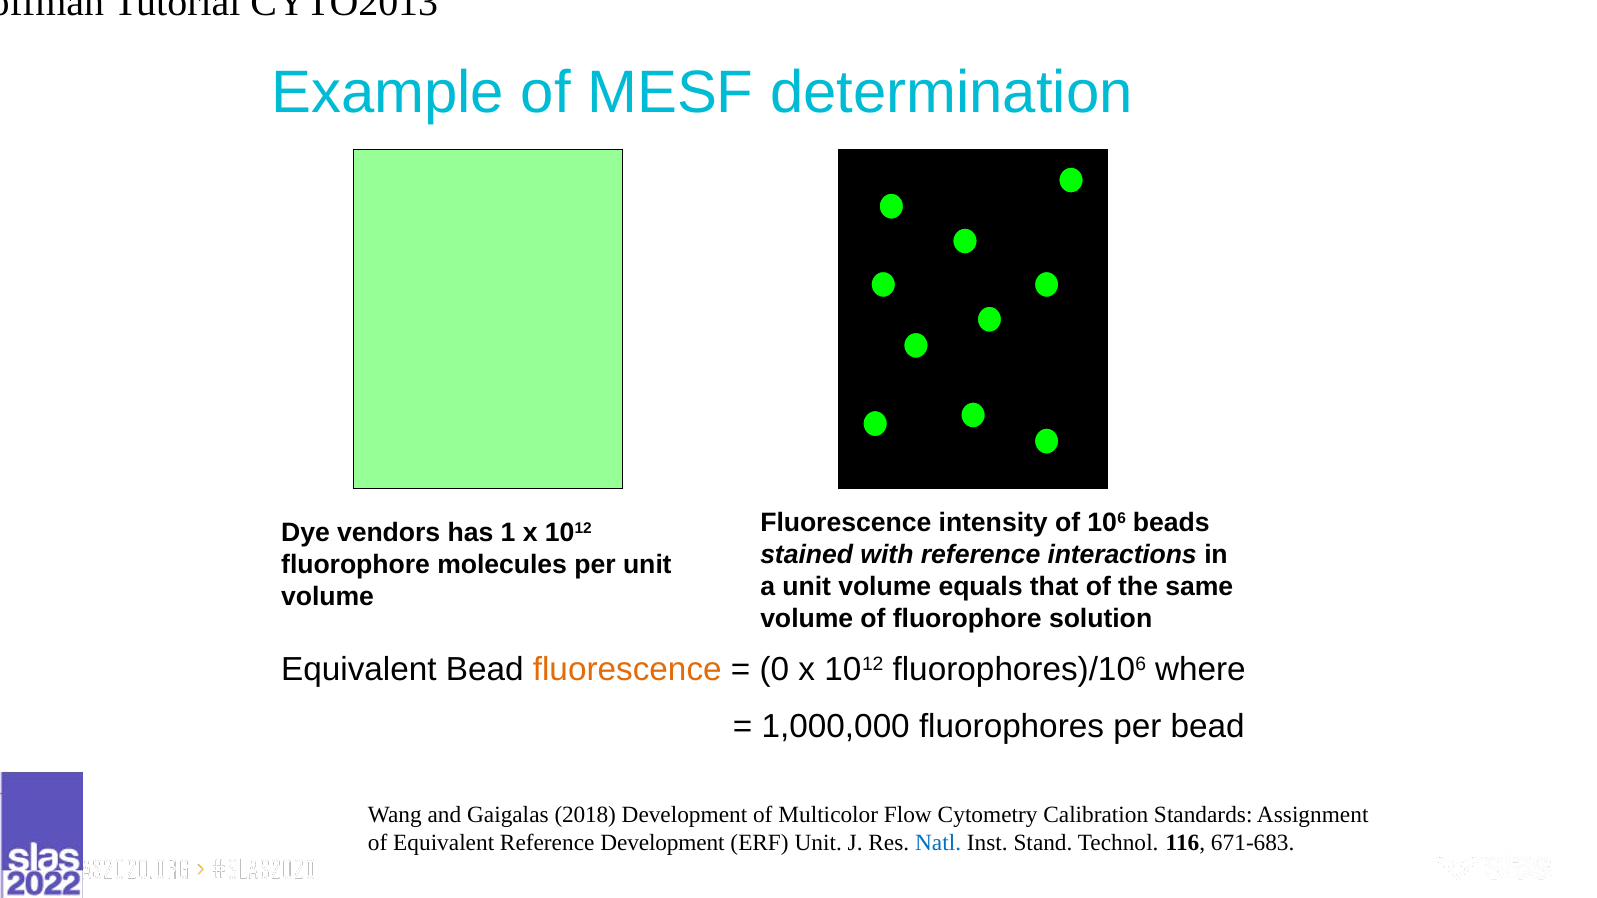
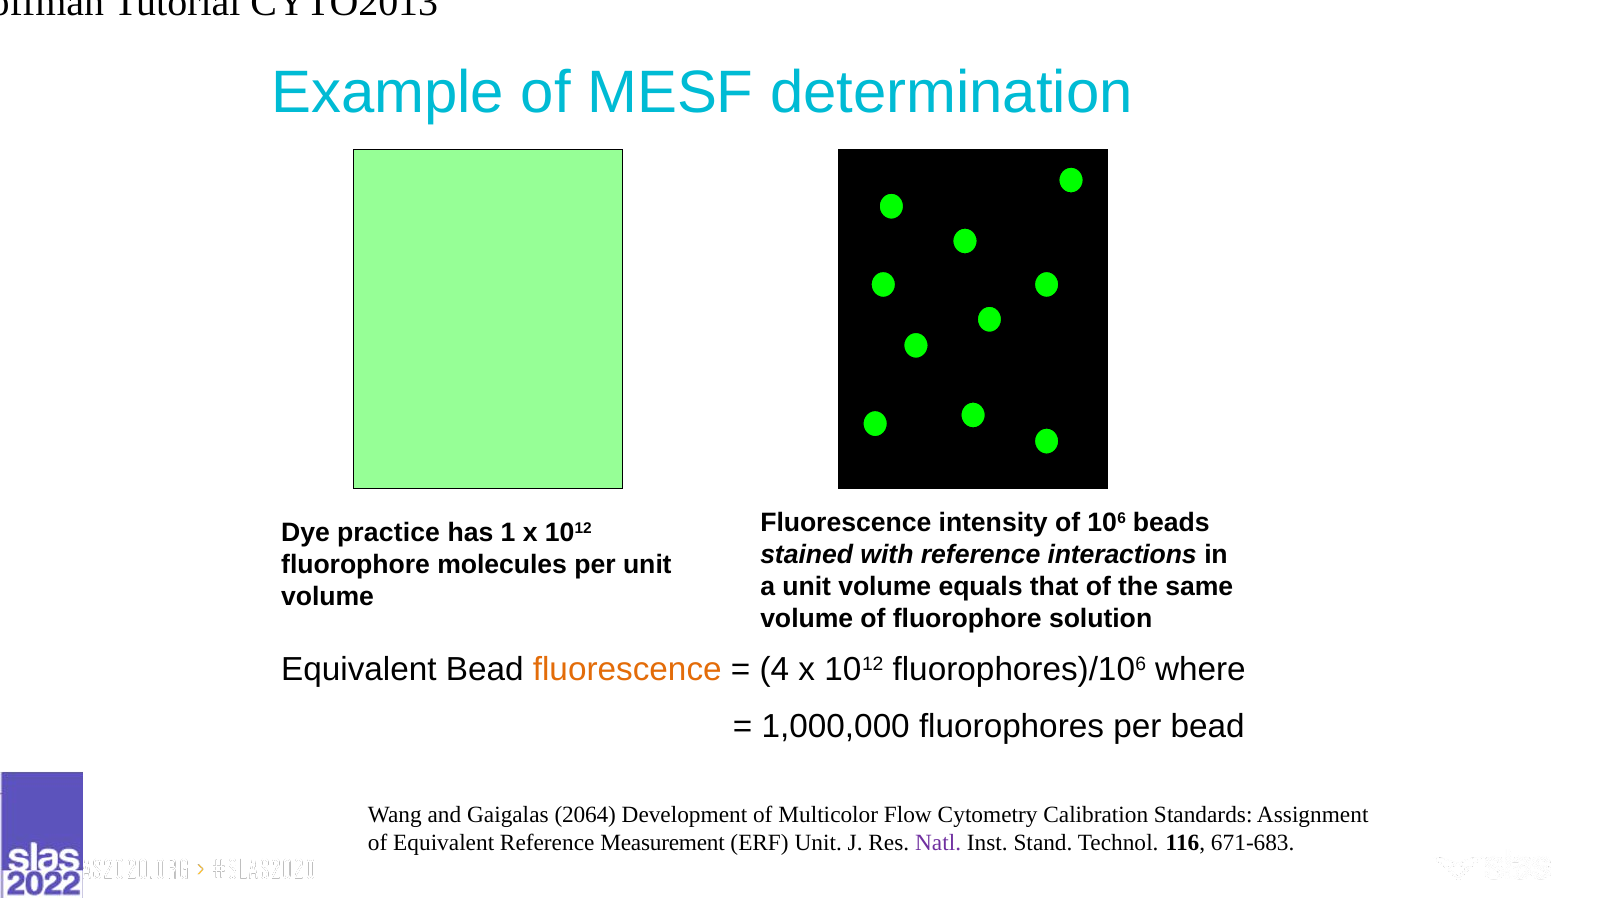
vendors: vendors -> practice
0: 0 -> 4
2018: 2018 -> 2064
Reference Development: Development -> Measurement
Natl colour: blue -> purple
